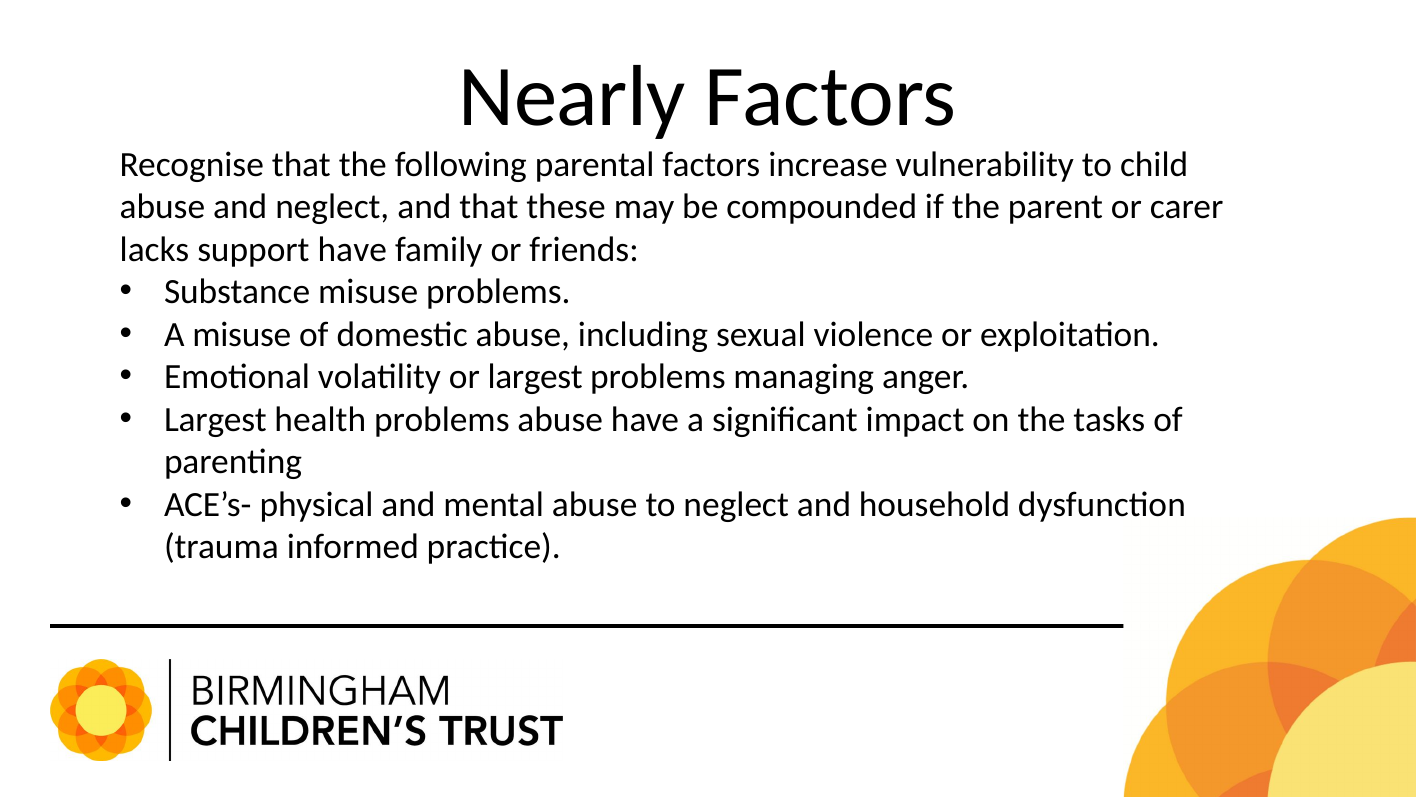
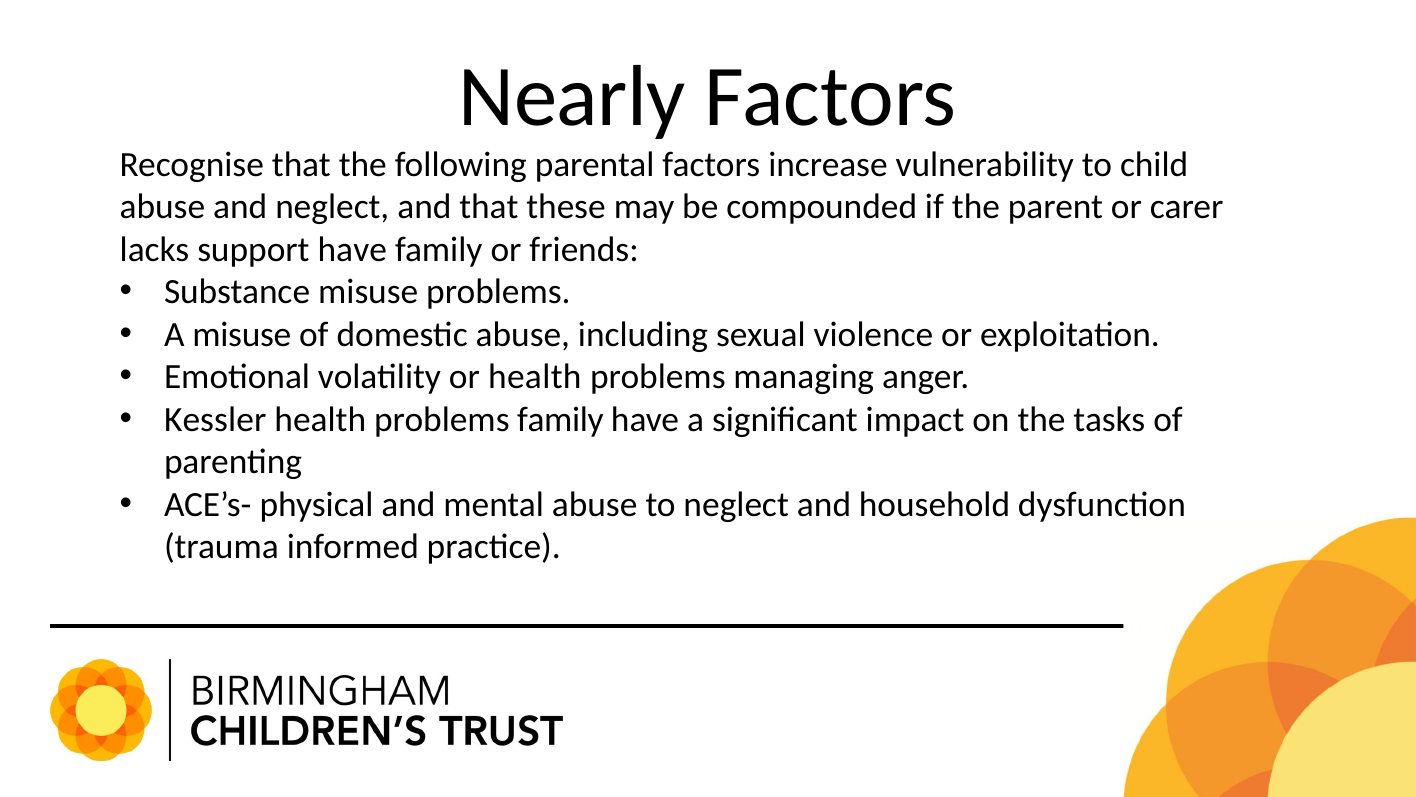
or largest: largest -> health
Largest at (215, 419): Largest -> Kessler
problems abuse: abuse -> family
